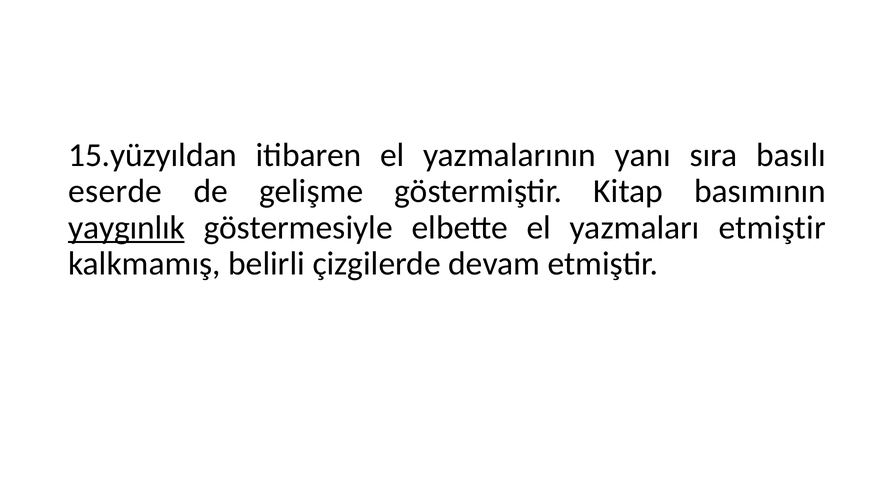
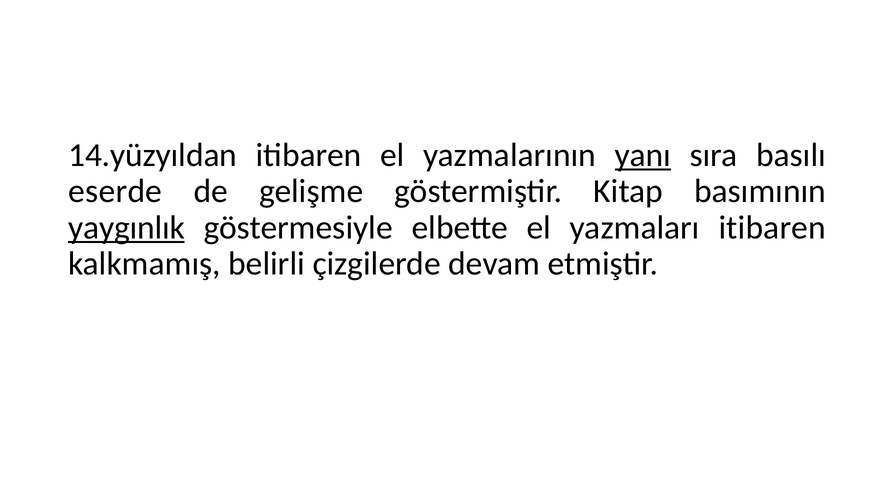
15.yüzyıldan: 15.yüzyıldan -> 14.yüzyıldan
yanı underline: none -> present
yazmaları etmiştir: etmiştir -> itibaren
